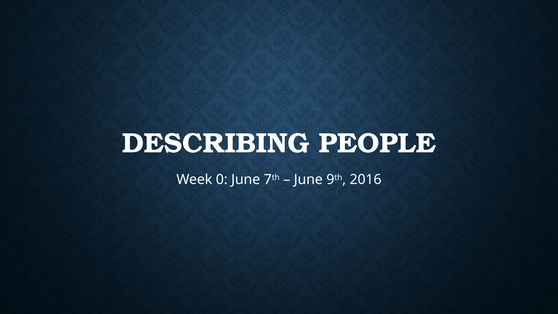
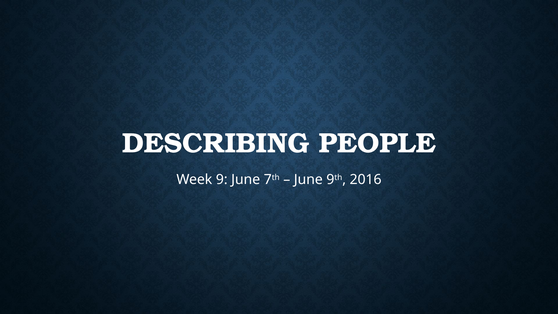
0: 0 -> 9
